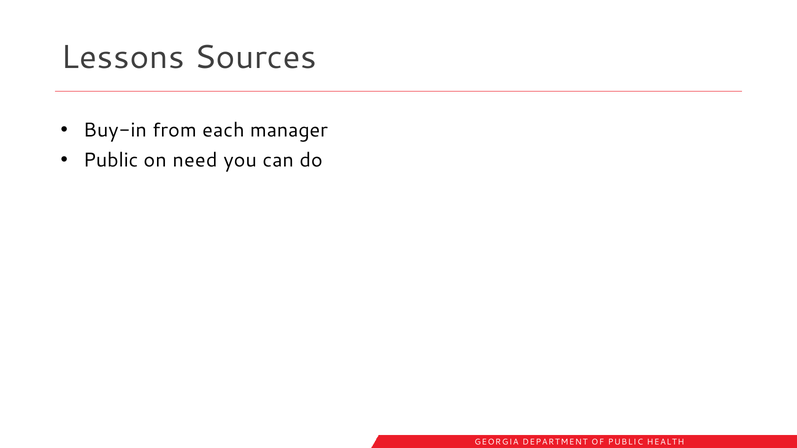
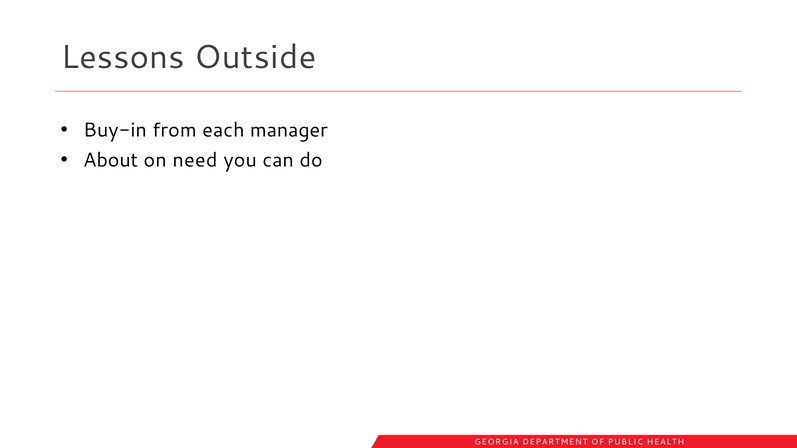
Sources: Sources -> Outside
Public at (111, 160): Public -> About
